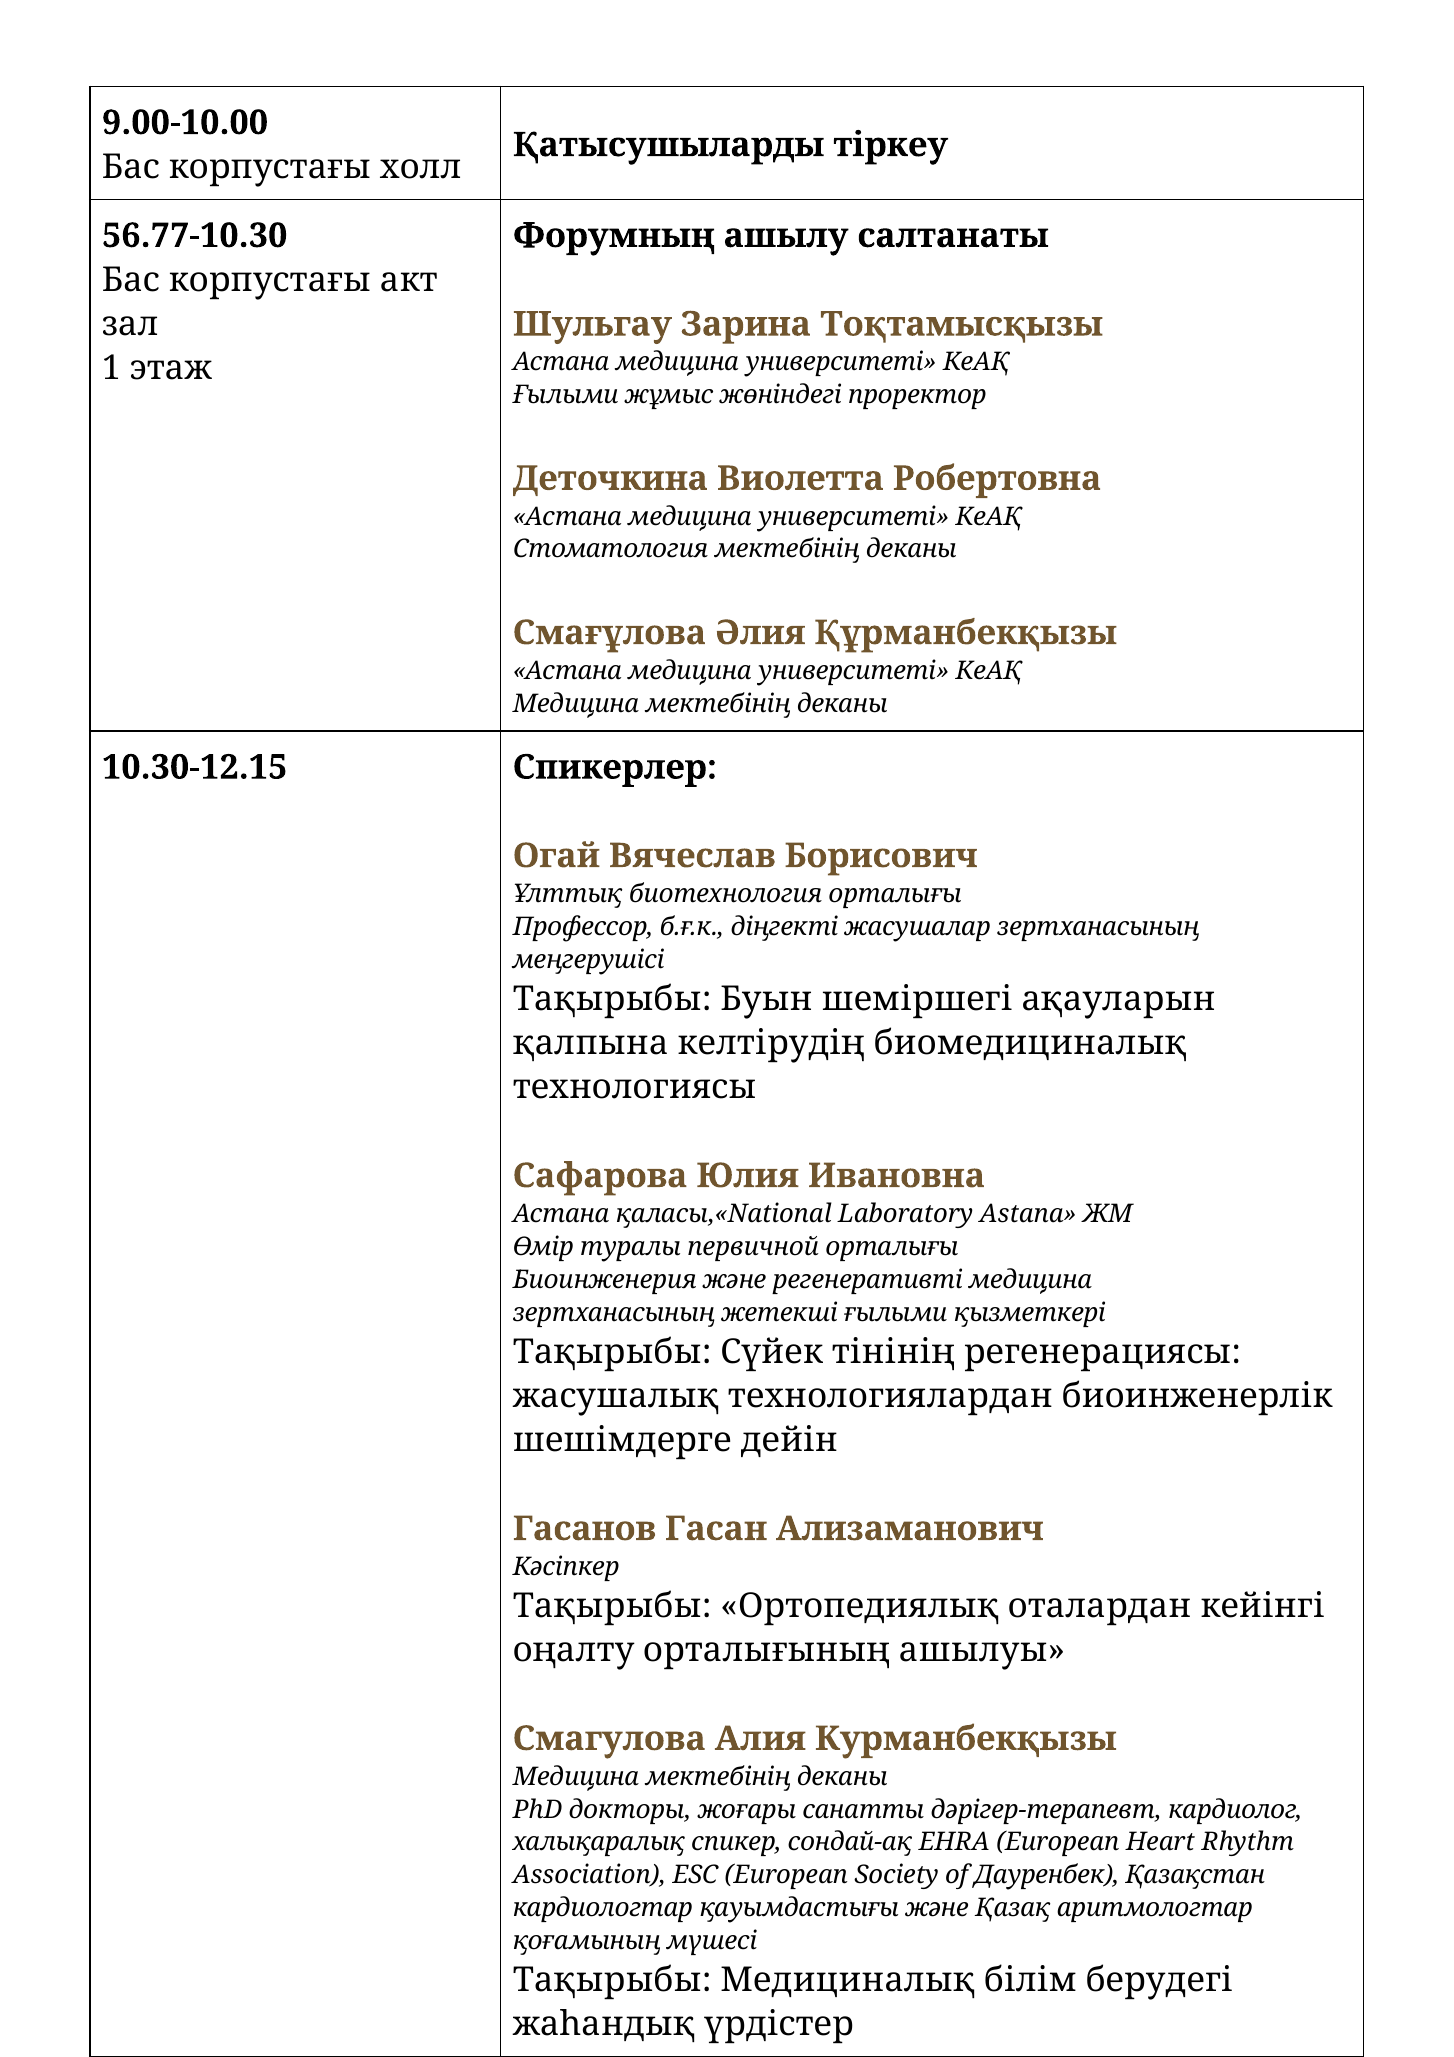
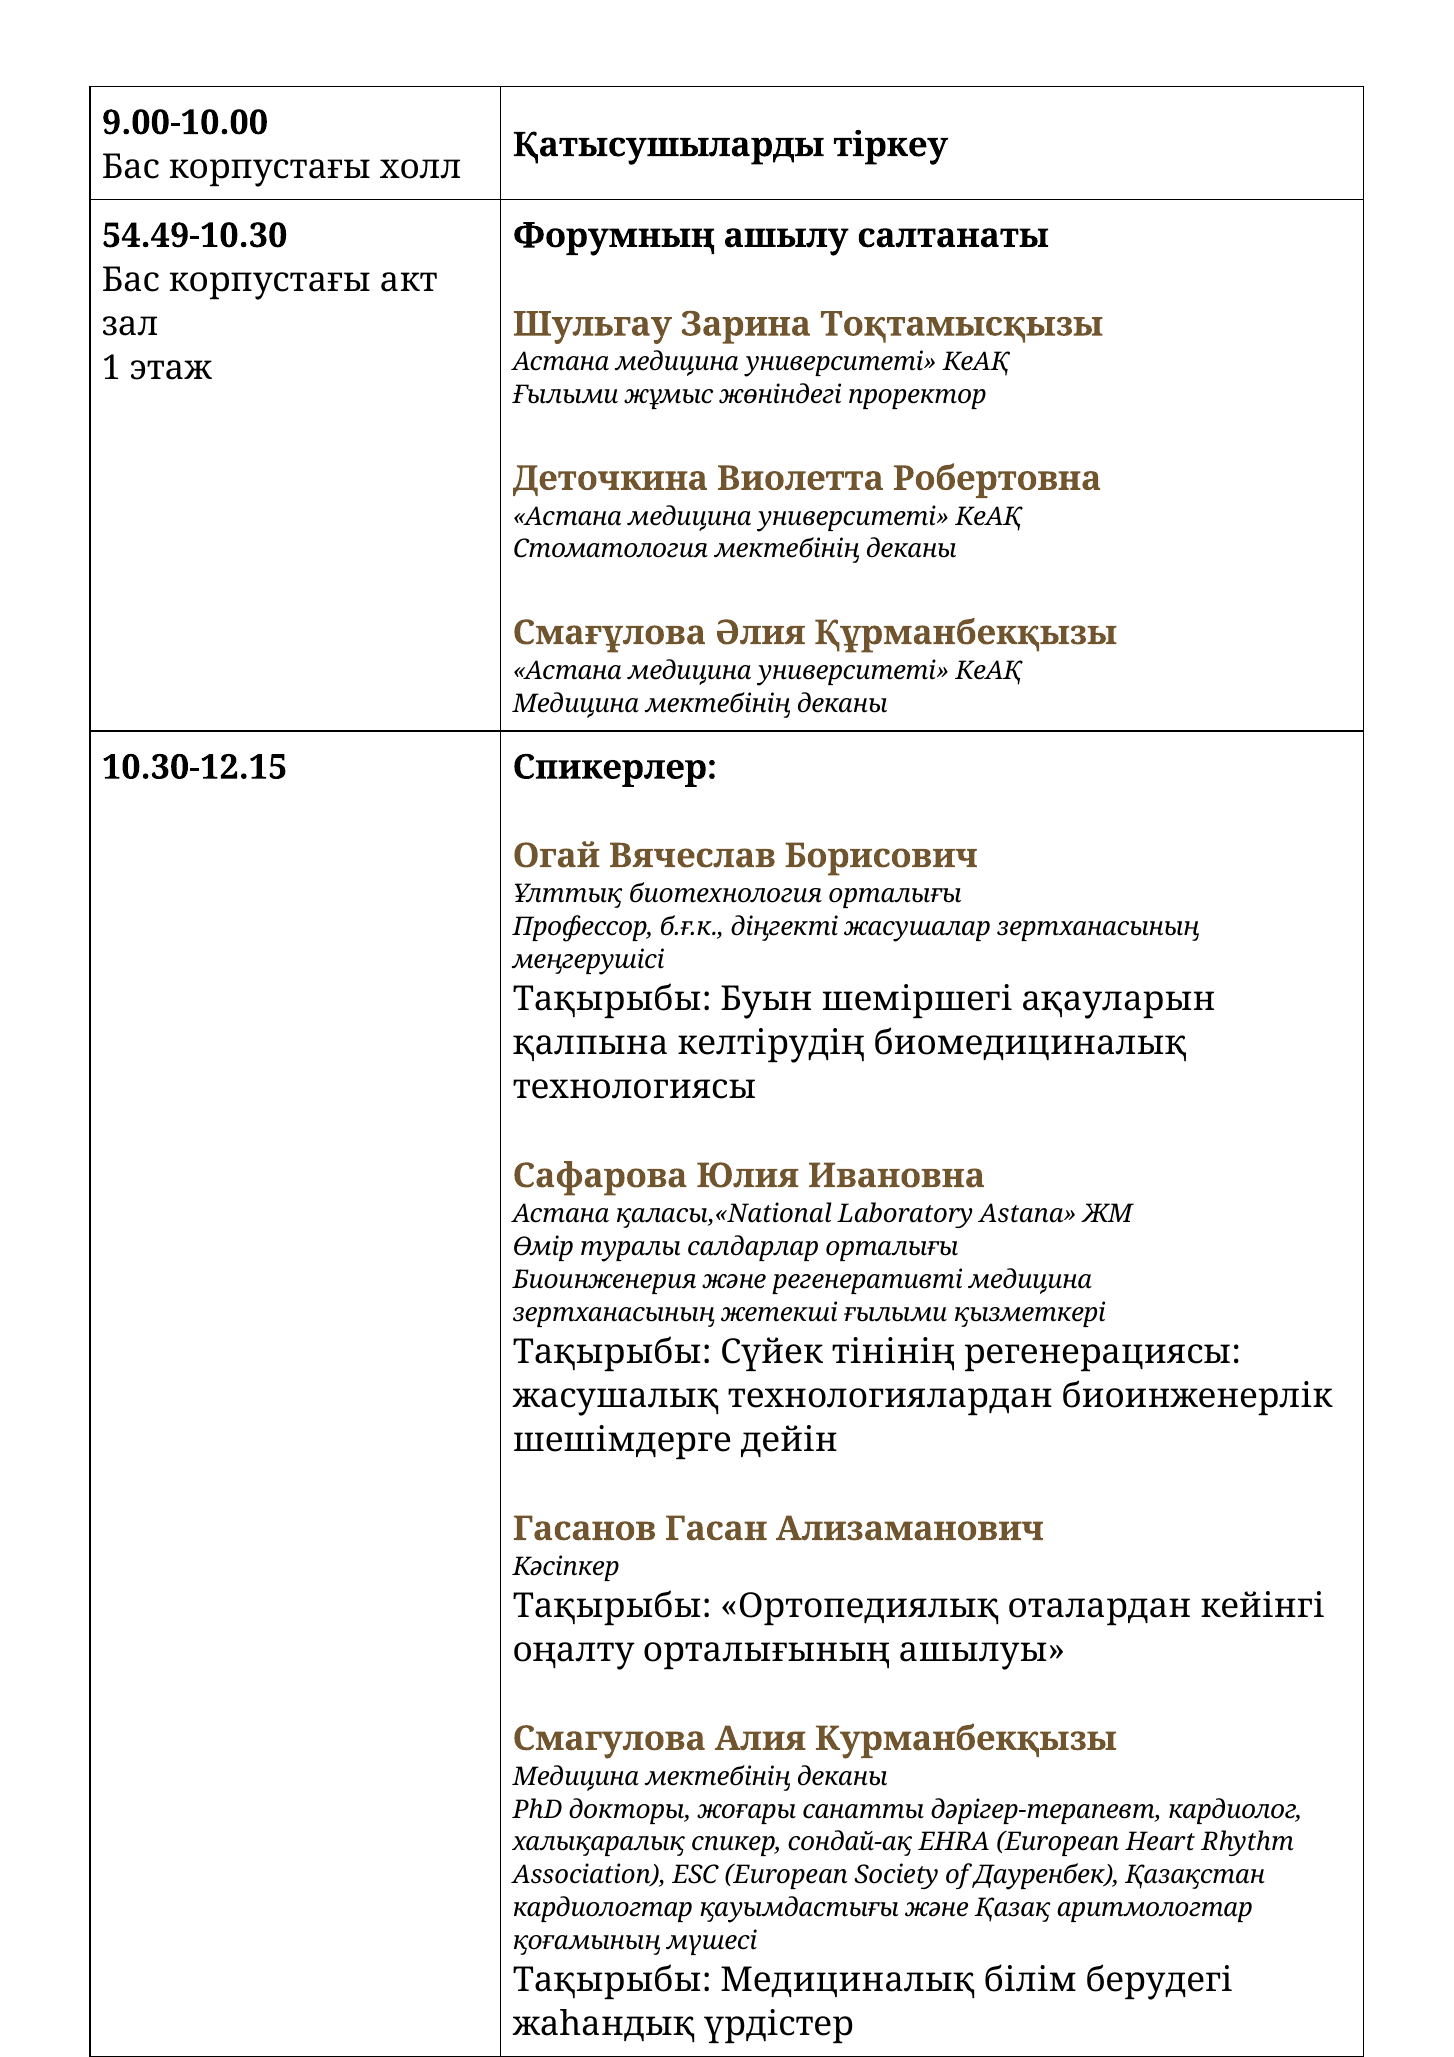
56.77-10.30: 56.77-10.30 -> 54.49-10.30
первичной: первичной -> салдарлар
